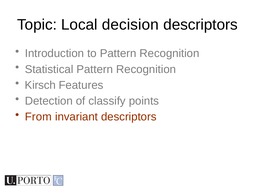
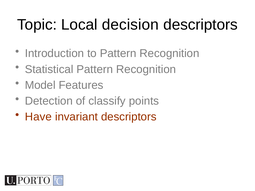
Kirsch: Kirsch -> Model
From: From -> Have
